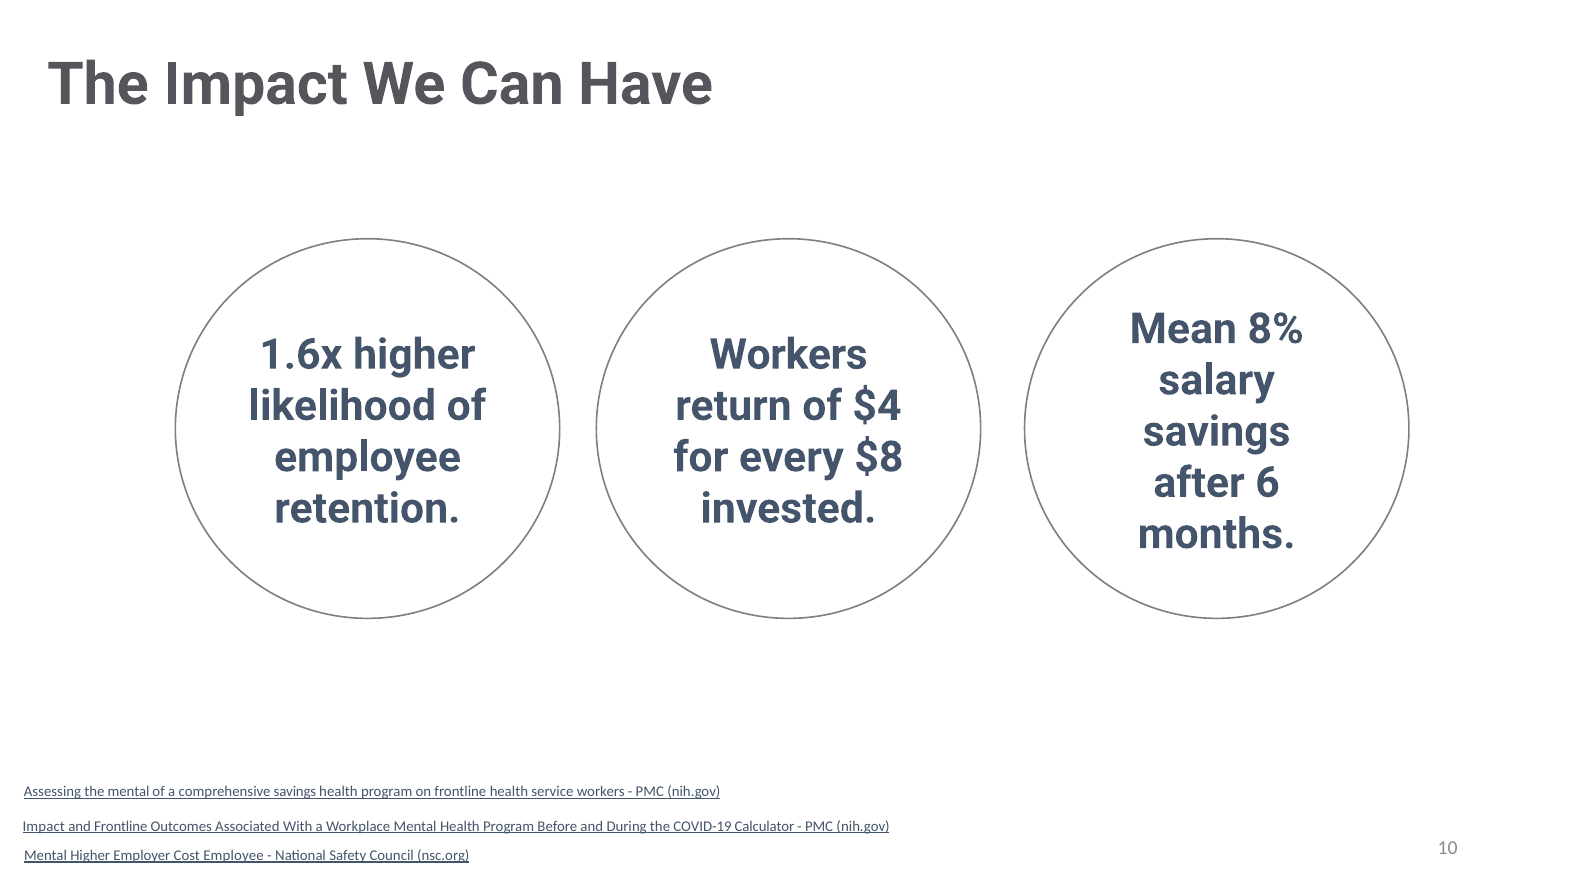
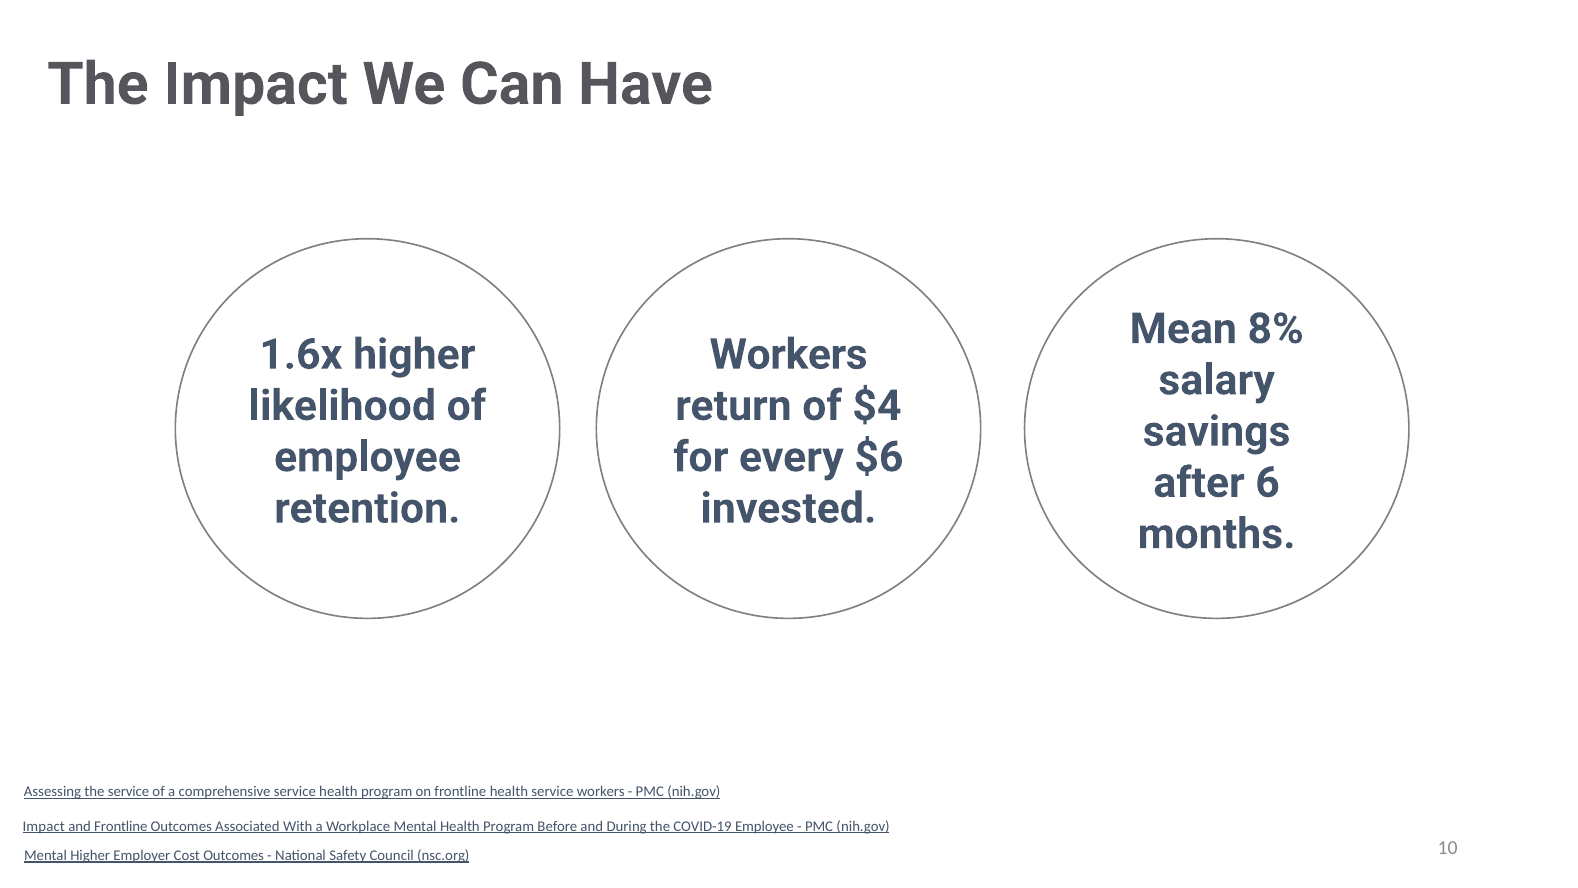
$8: $8 -> $6
the mental: mental -> service
comprehensive savings: savings -> service
COVID-19 Calculator: Calculator -> Employee
Cost Employee: Employee -> Outcomes
